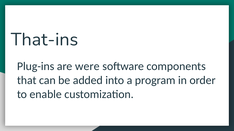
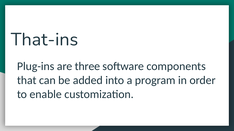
were: were -> three
